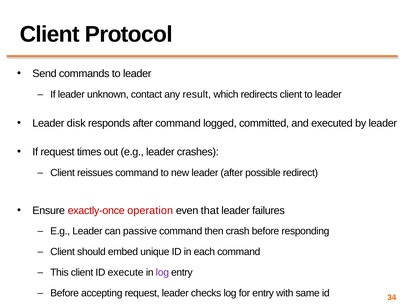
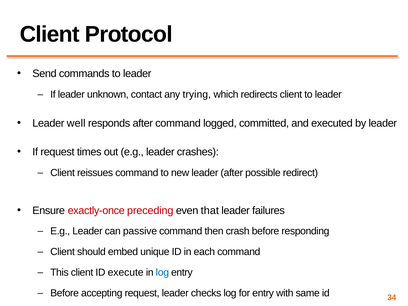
result: result -> trying
disk: disk -> well
operation: operation -> preceding
log at (162, 273) colour: purple -> blue
